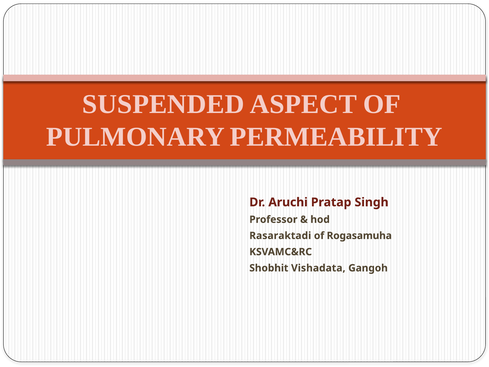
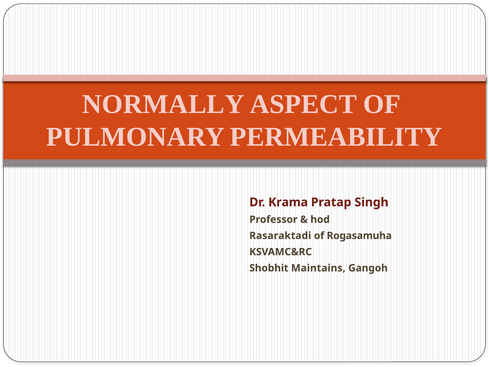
SUSPENDED: SUSPENDED -> NORMALLY
Aruchi: Aruchi -> Krama
Vishadata: Vishadata -> Maintains
